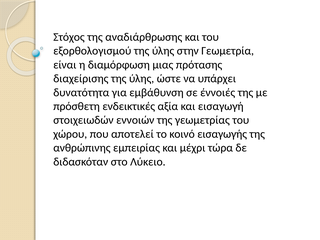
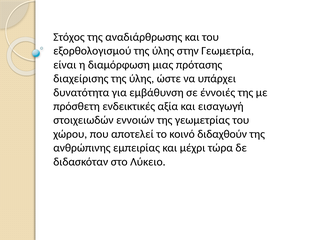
εισαγωγής: εισαγωγής -> διδαχθούν
